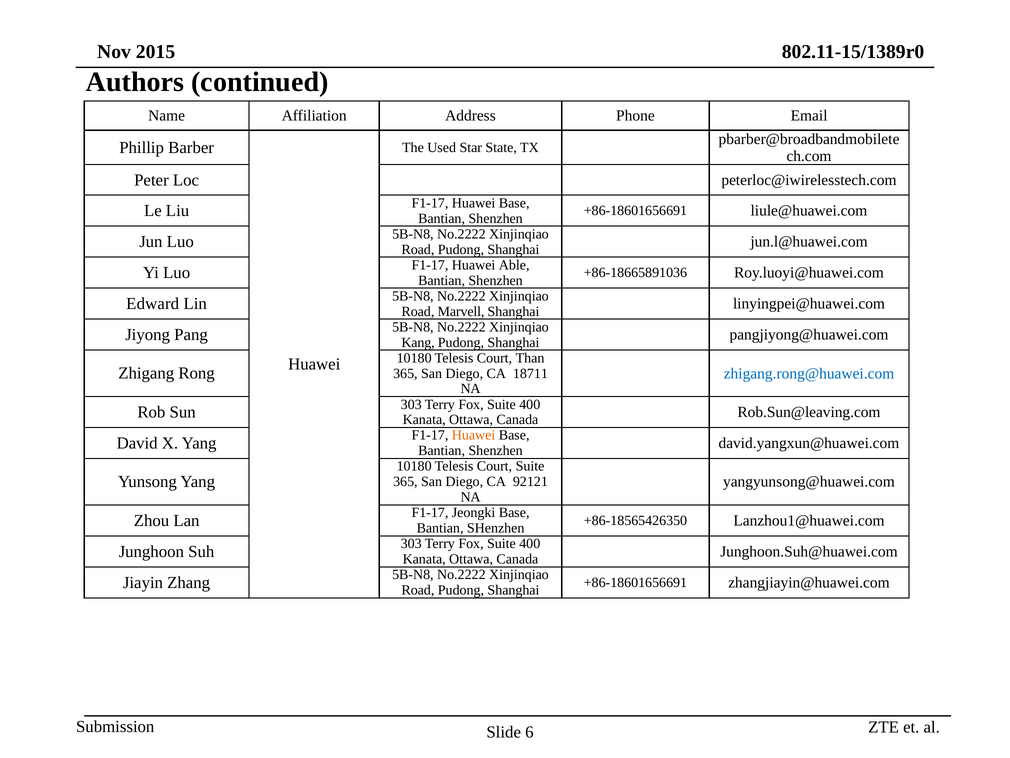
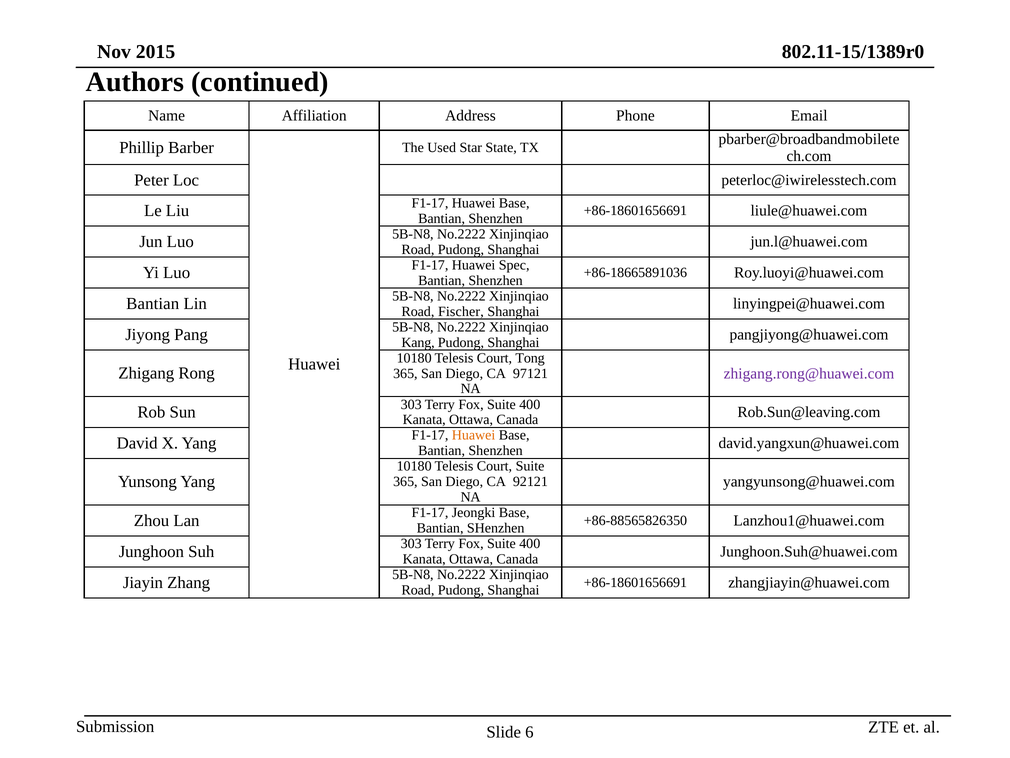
Able: Able -> Spec
Edward at (153, 303): Edward -> Bantian
Marvell: Marvell -> Fischer
Than: Than -> Tong
zhigang.rong@huawei.com colour: blue -> purple
18711: 18711 -> 97121
+86-18565426350: +86-18565426350 -> +86-88565826350
